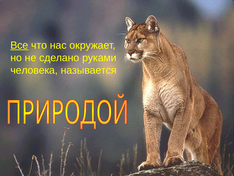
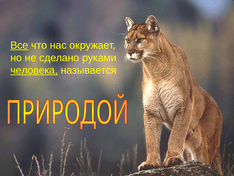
человека underline: none -> present
